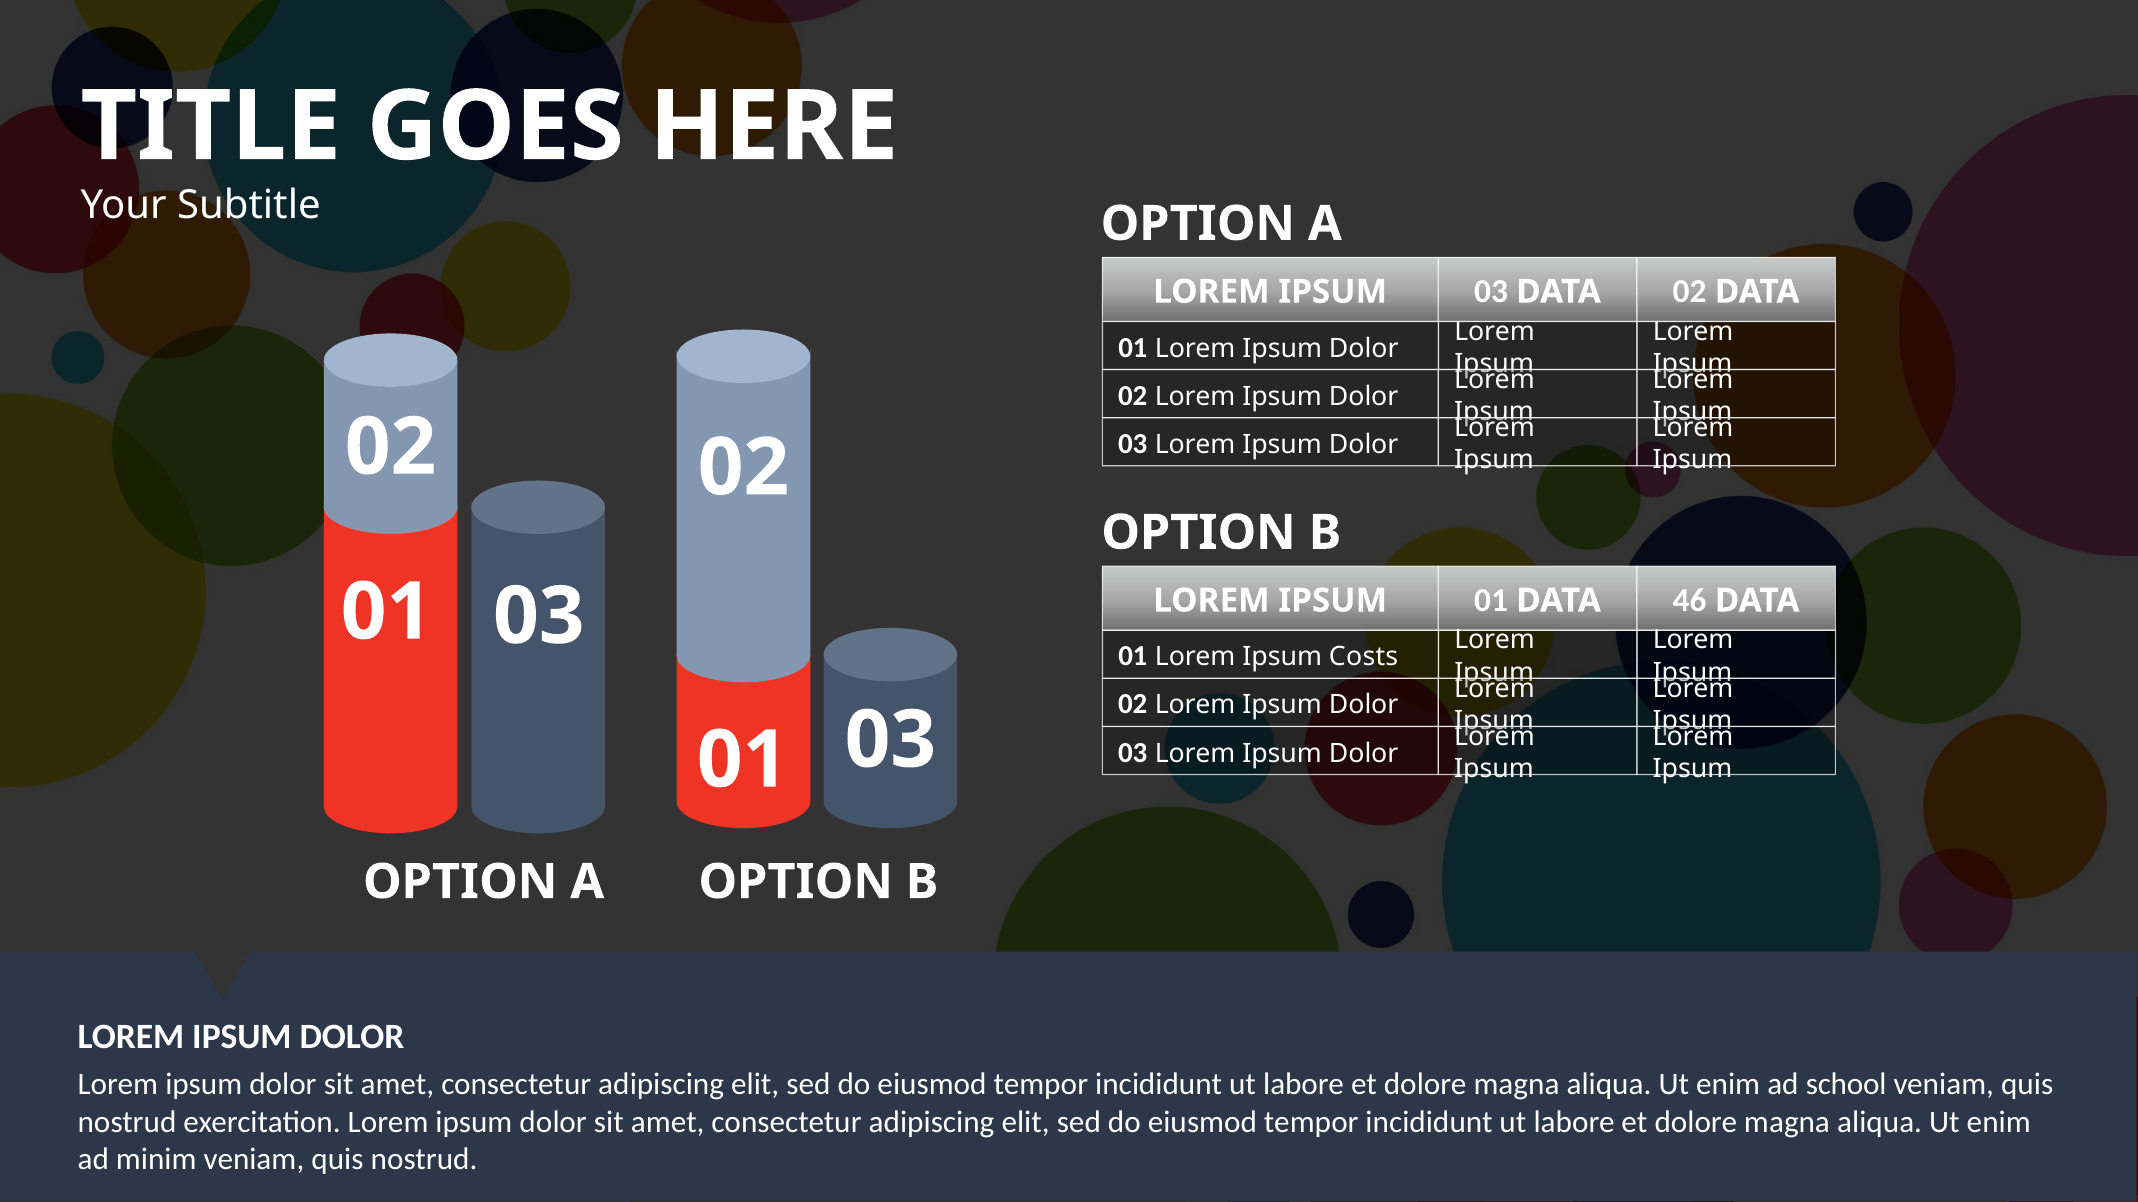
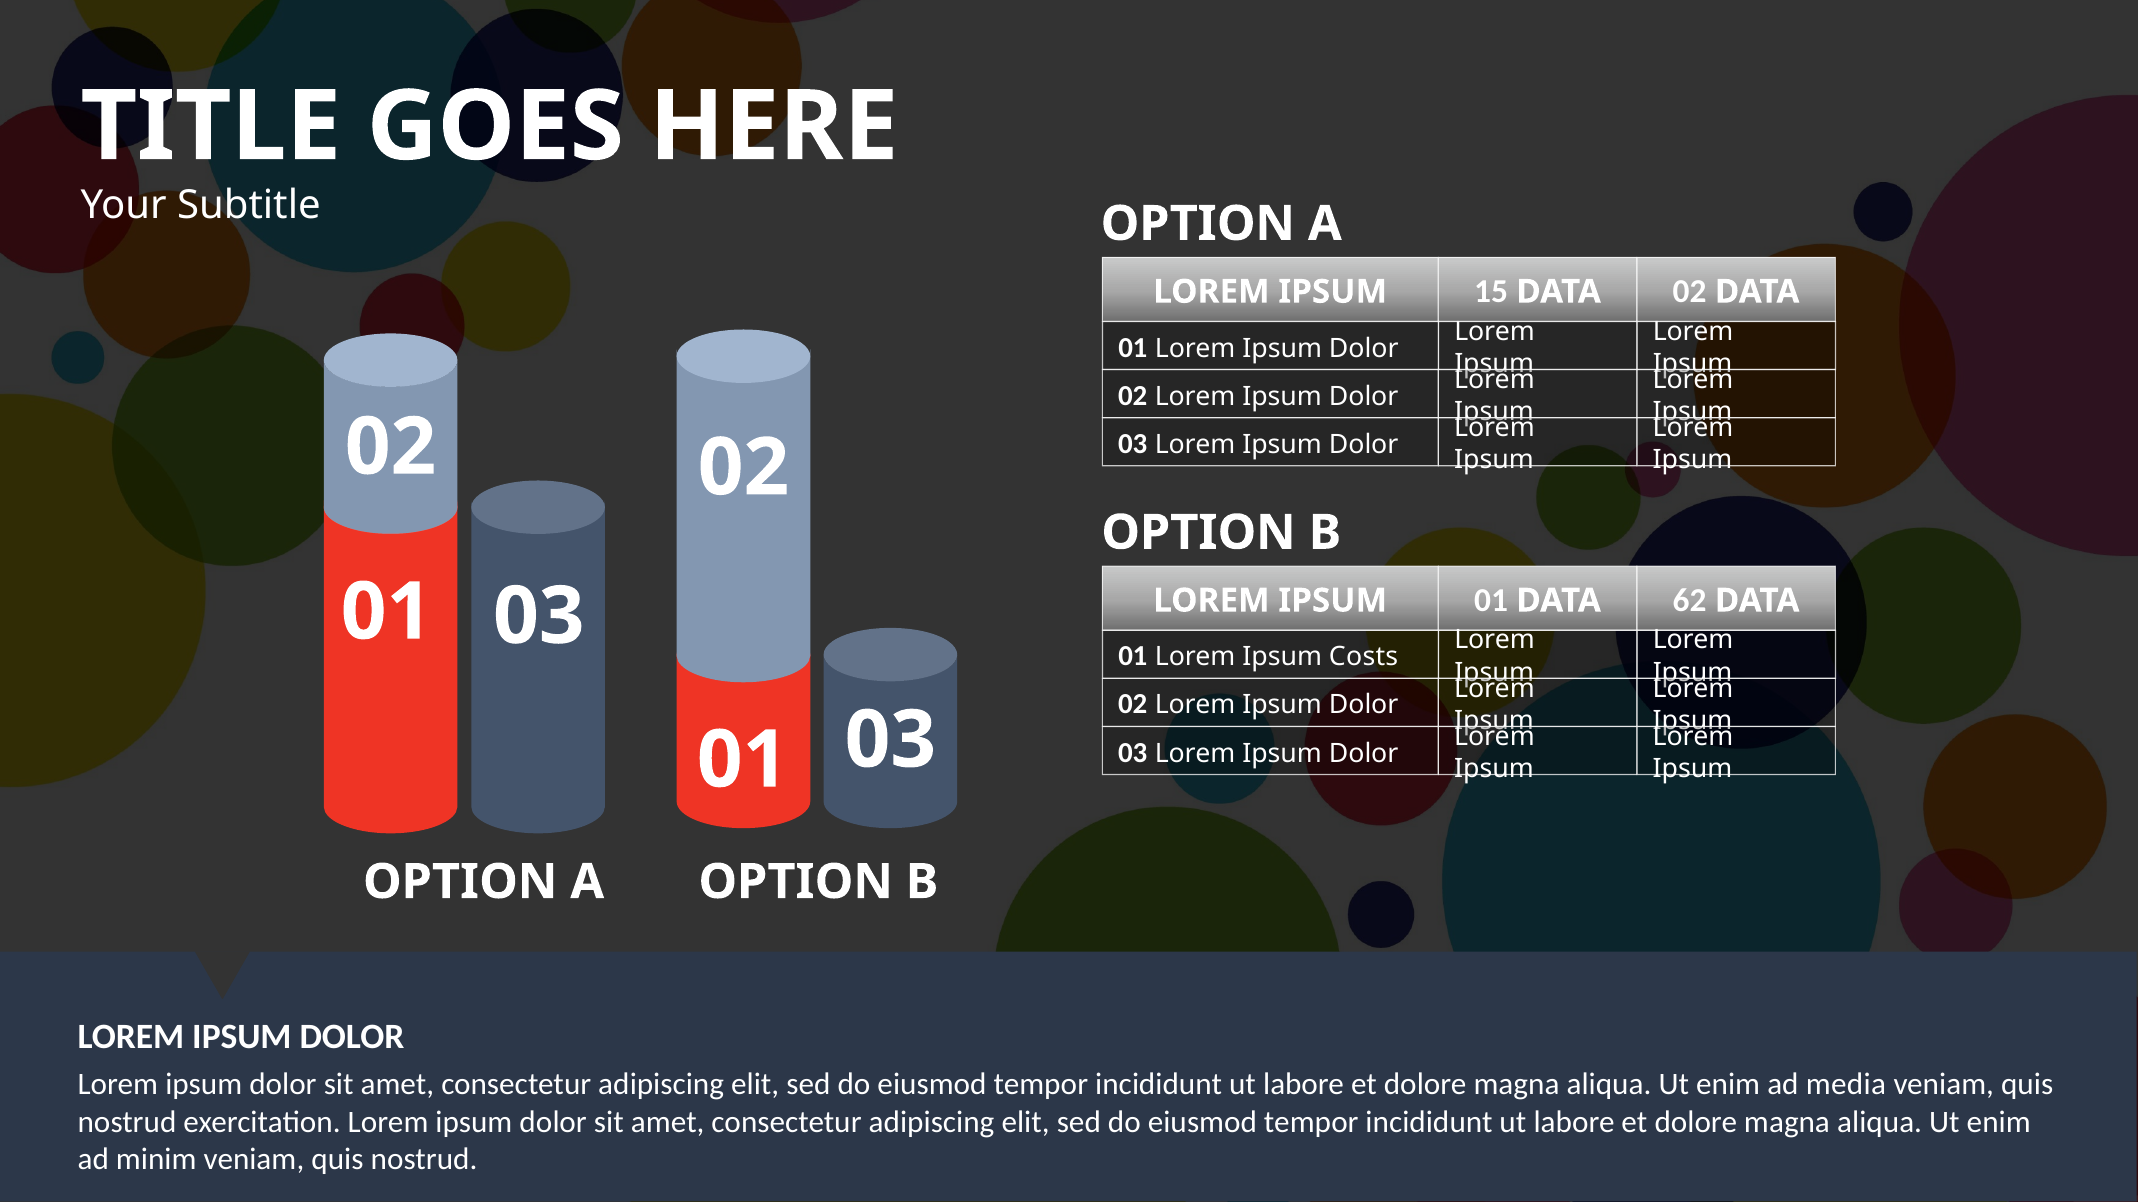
03 at (1491, 292): 03 -> 15
46: 46 -> 62
school: school -> media
